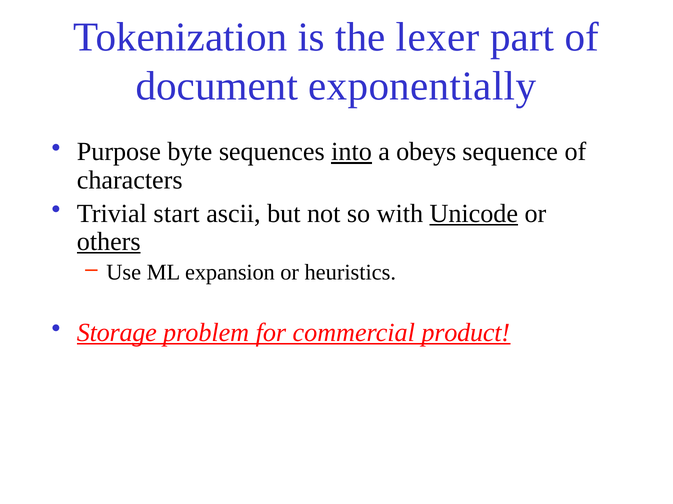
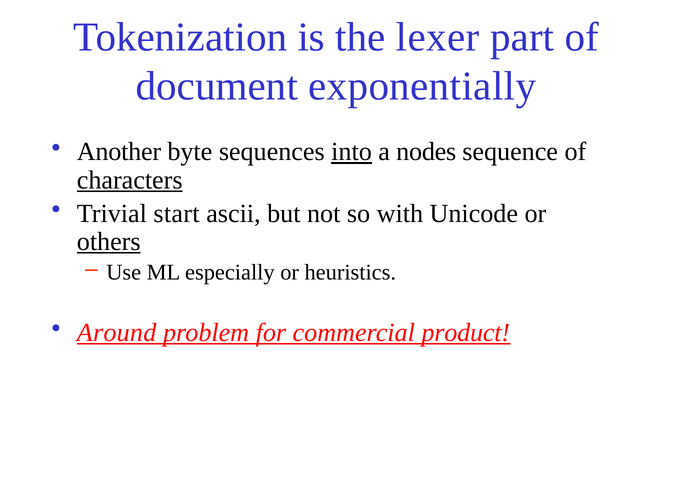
Purpose: Purpose -> Another
obeys: obeys -> nodes
characters underline: none -> present
Unicode underline: present -> none
expansion: expansion -> especially
Storage: Storage -> Around
